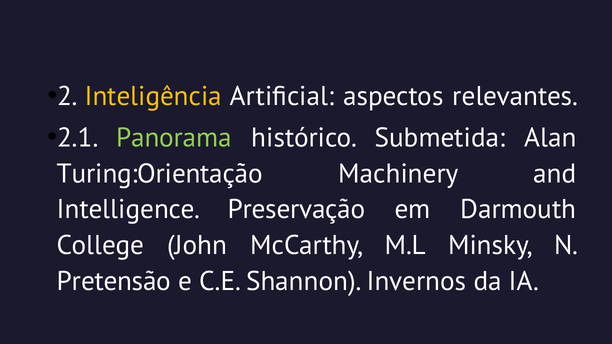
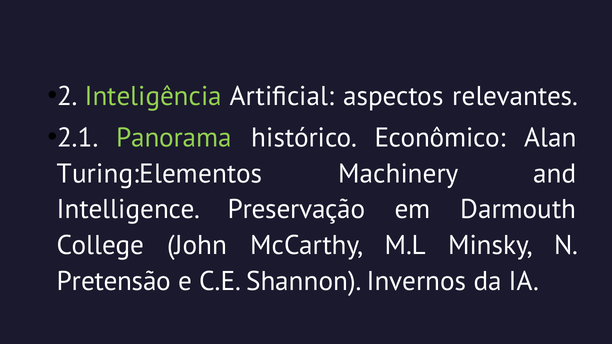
Inteligência colour: yellow -> light green
Submetida: Submetida -> Econômico
Turing:Orientação: Turing:Orientação -> Turing:Elementos
